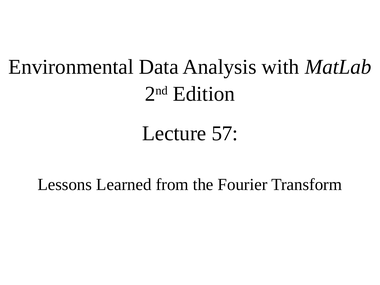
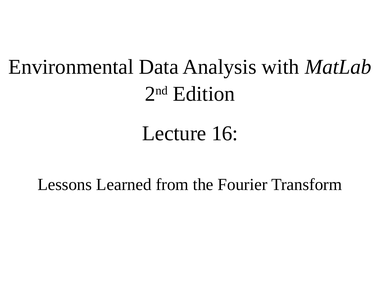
57: 57 -> 16
